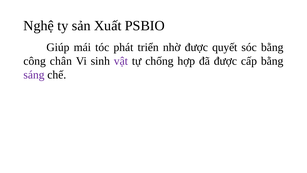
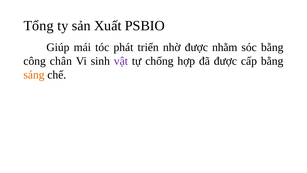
Nghệ: Nghệ -> Tổng
quyết: quyết -> nhằm
sáng colour: purple -> orange
